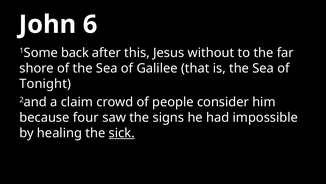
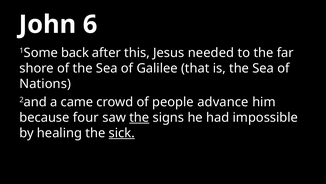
without: without -> needed
Tonight: Tonight -> Nations
claim: claim -> came
consider: consider -> advance
the at (139, 117) underline: none -> present
